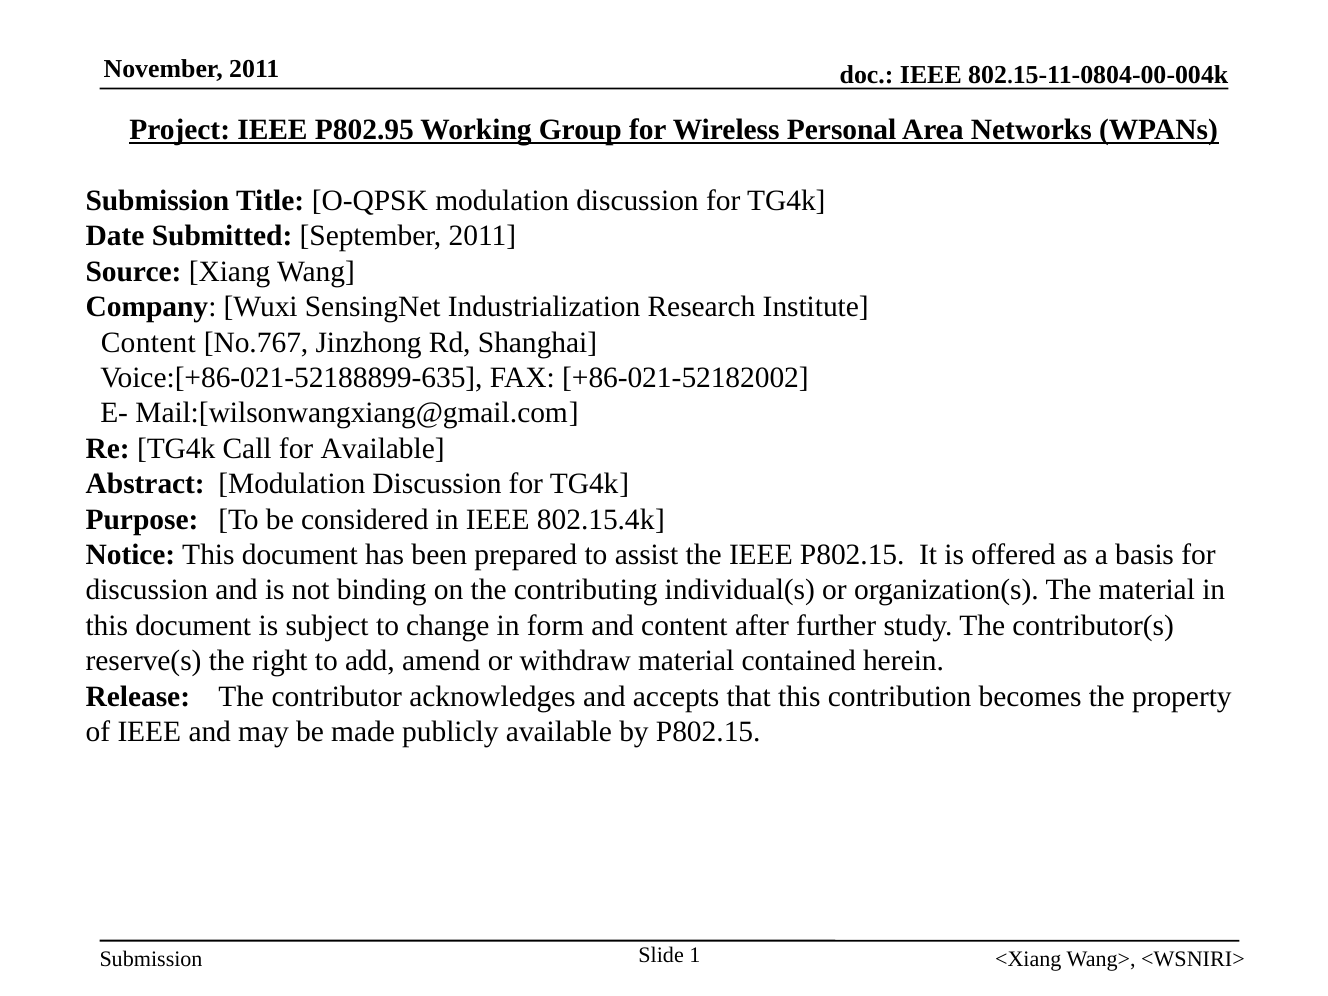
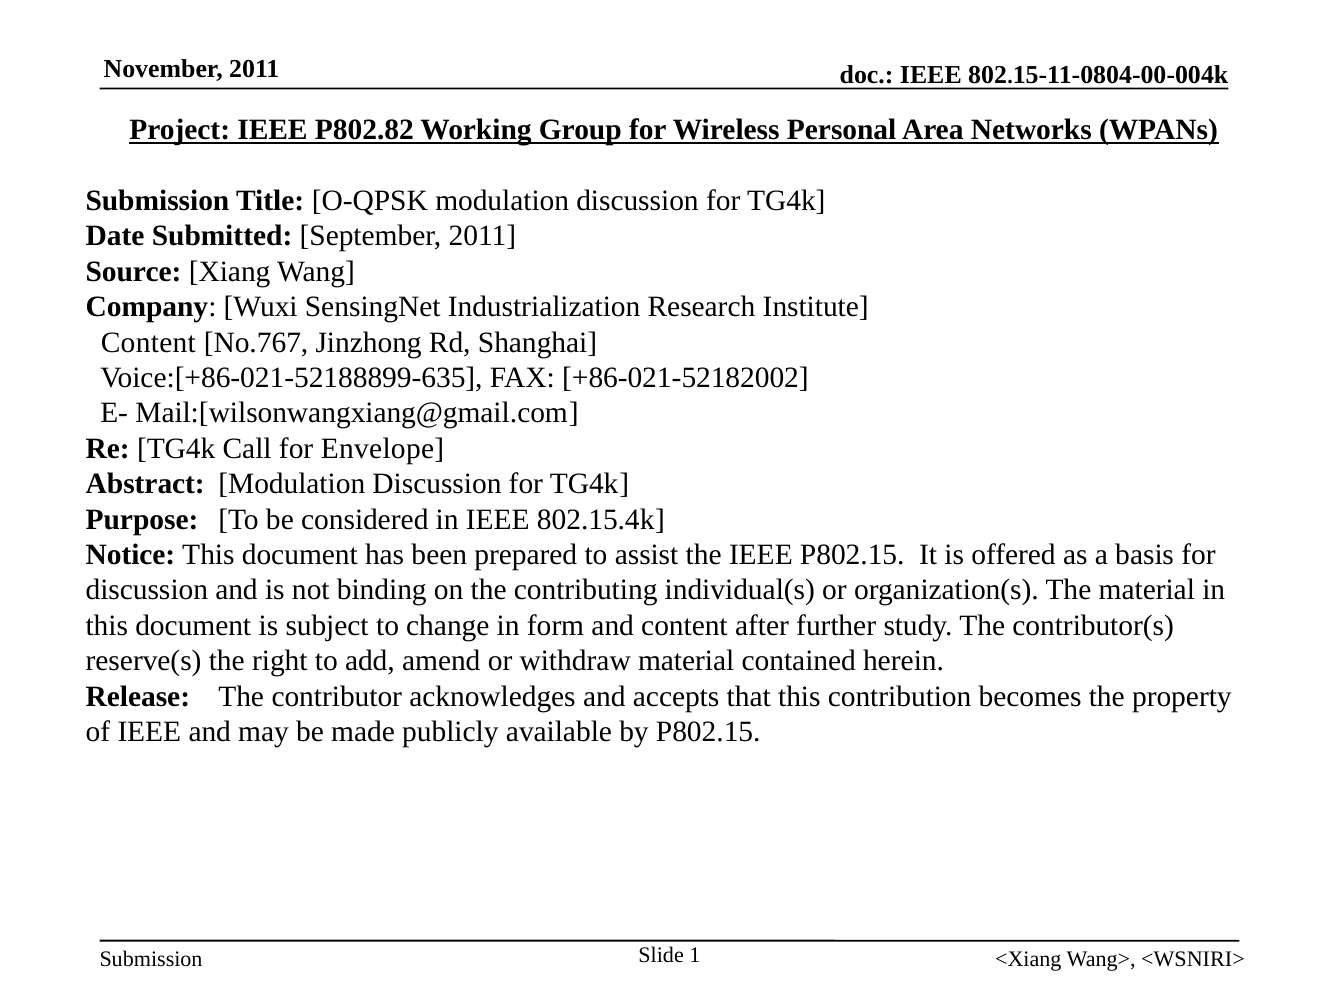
P802.95: P802.95 -> P802.82
for Available: Available -> Envelope
